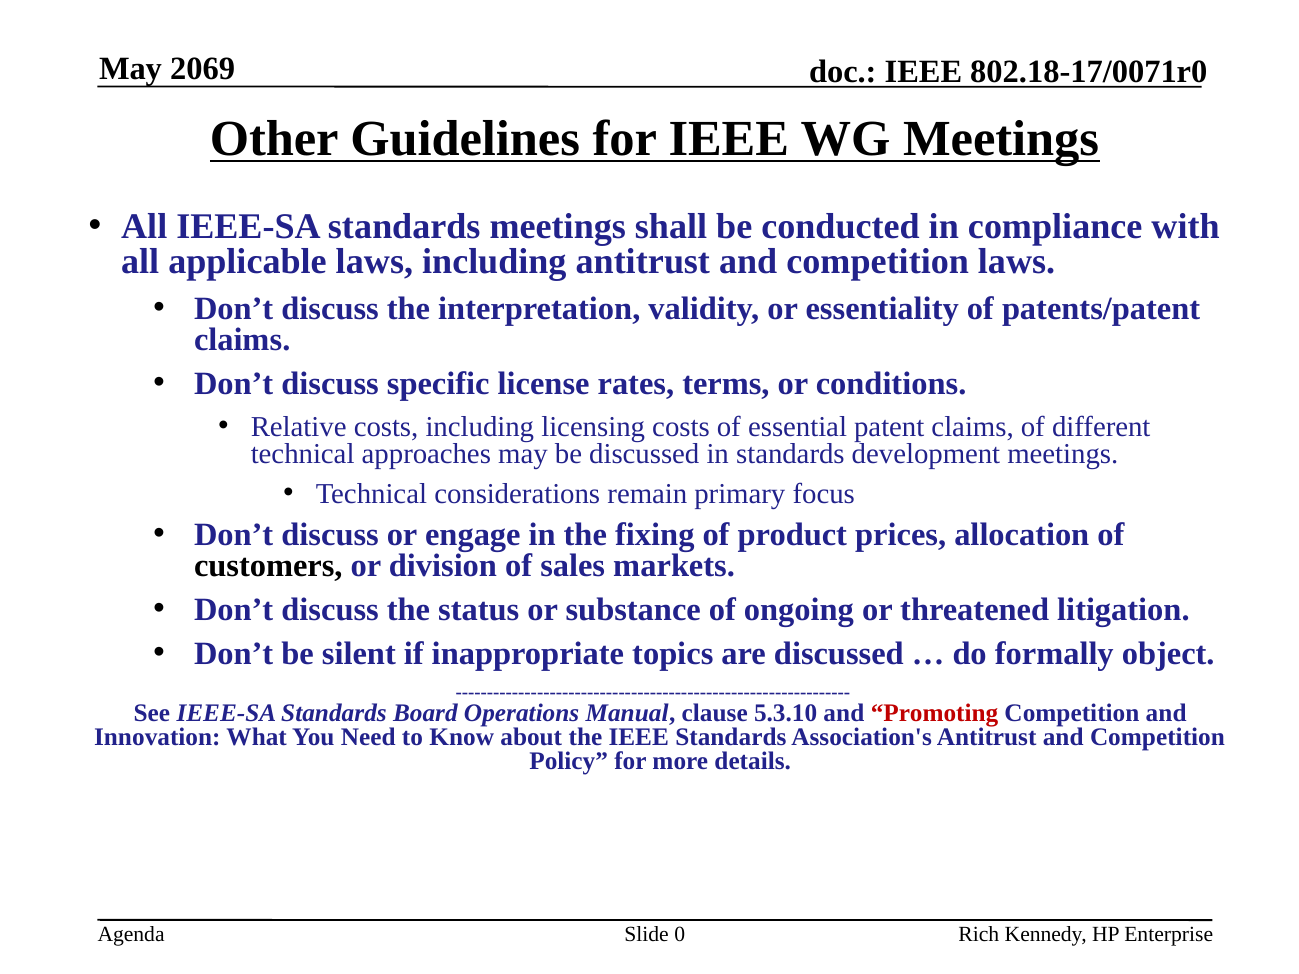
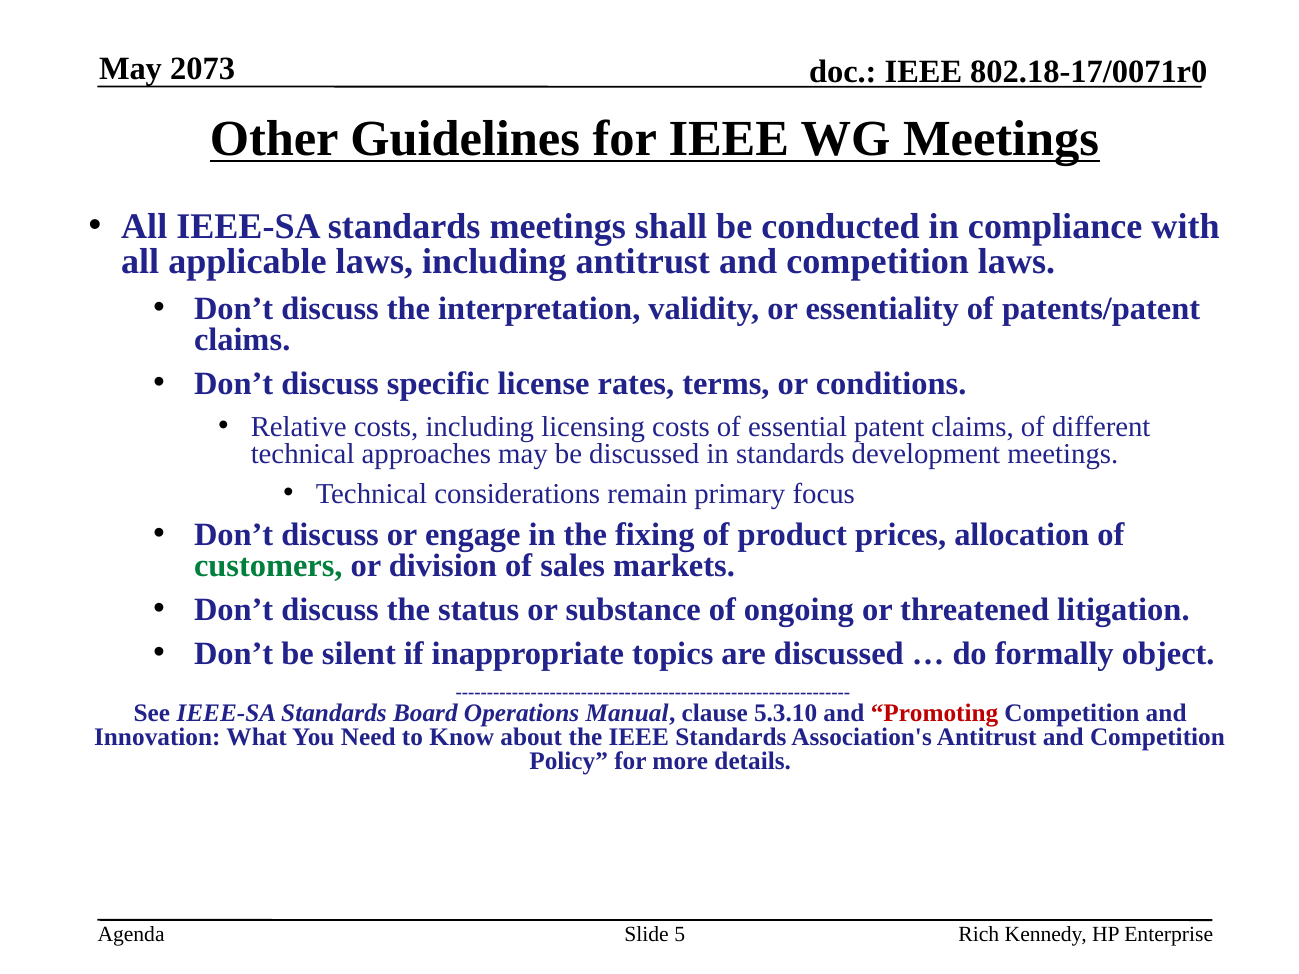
2069: 2069 -> 2073
customers colour: black -> green
0: 0 -> 5
